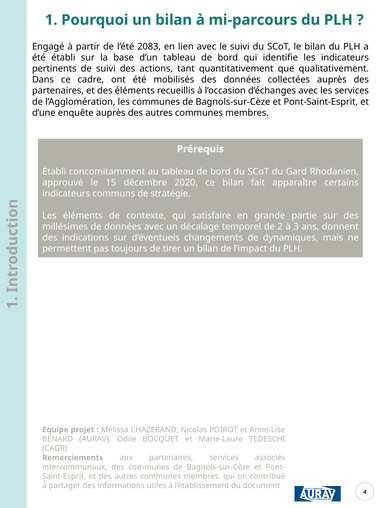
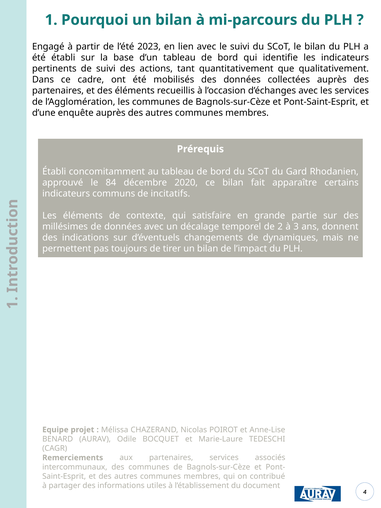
2083: 2083 -> 2023
15: 15 -> 84
stratégie: stratégie -> incitatifs
